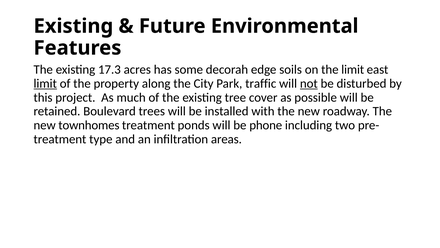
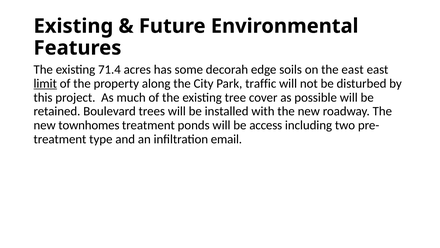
17.3: 17.3 -> 71.4
the limit: limit -> east
not underline: present -> none
phone: phone -> access
areas: areas -> email
